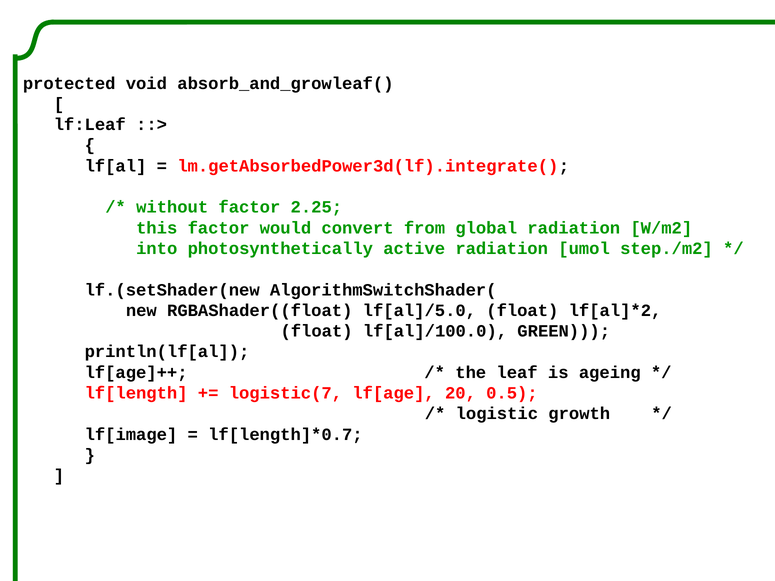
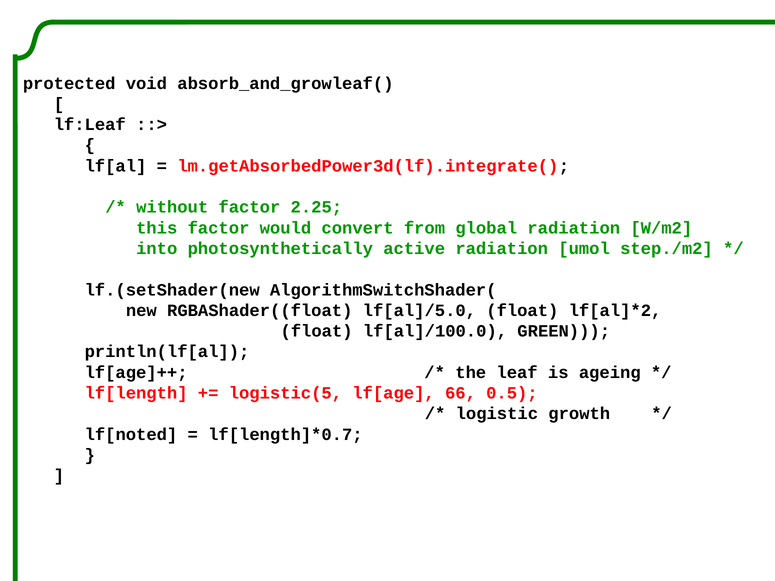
logistic(7: logistic(7 -> logistic(5
20: 20 -> 66
lf[image: lf[image -> lf[noted
